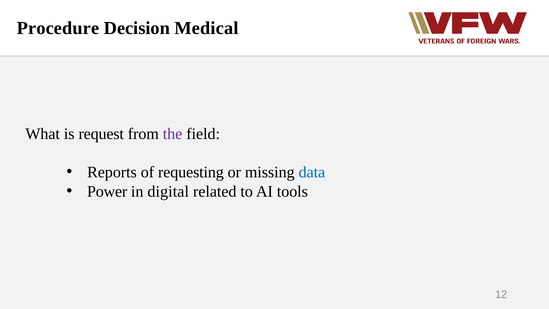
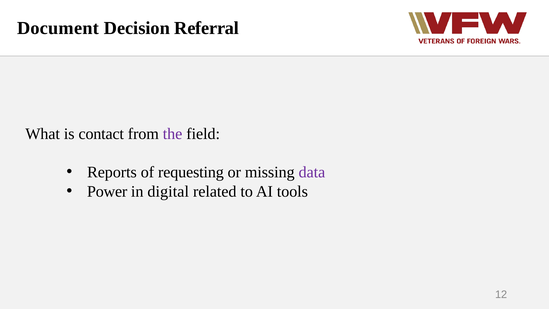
Procedure: Procedure -> Document
Medical: Medical -> Referral
request: request -> contact
data colour: blue -> purple
